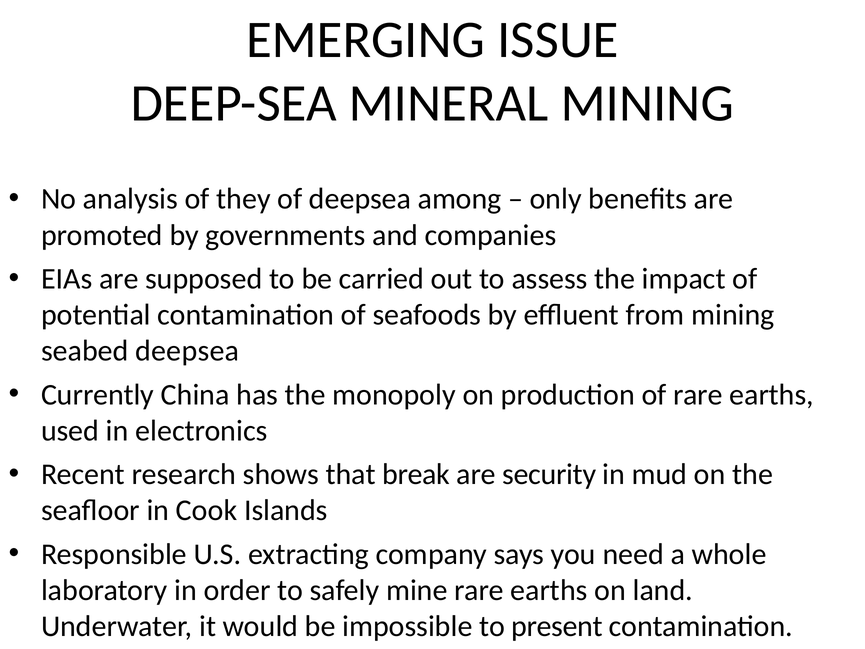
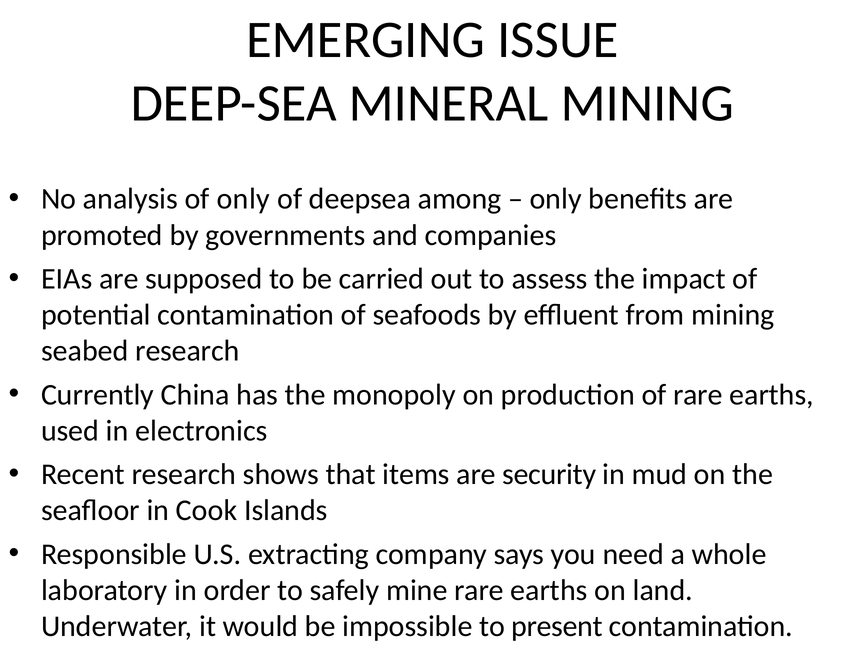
of they: they -> only
seabed deepsea: deepsea -> research
break: break -> items
